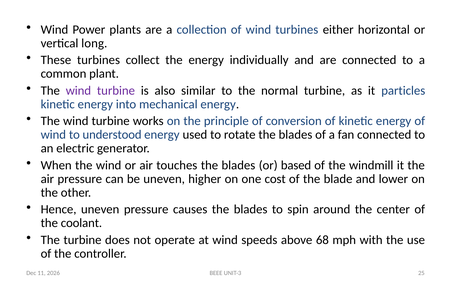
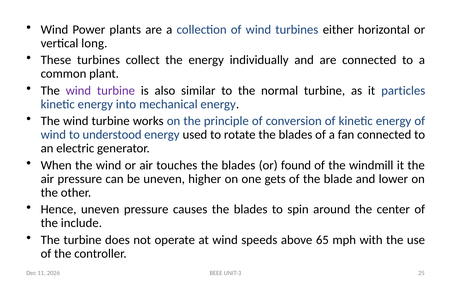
based: based -> found
cost: cost -> gets
coolant: coolant -> include
68: 68 -> 65
